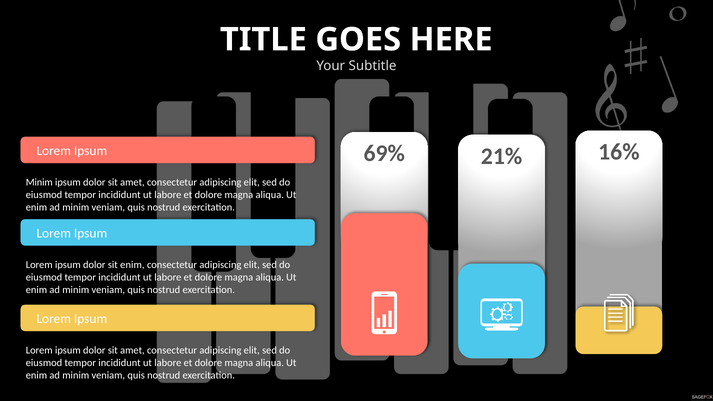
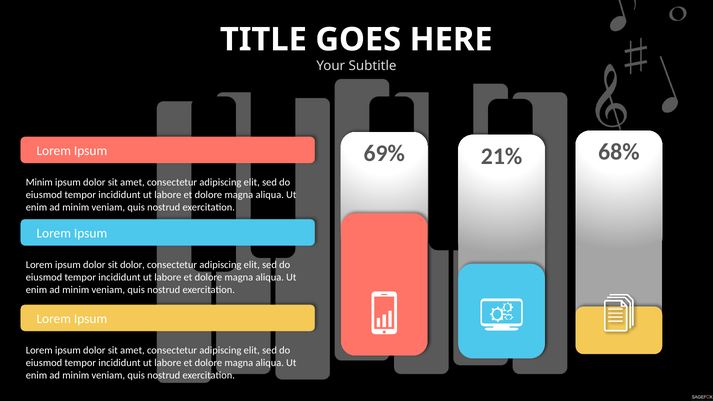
16%: 16% -> 68%
sit enim: enim -> dolor
